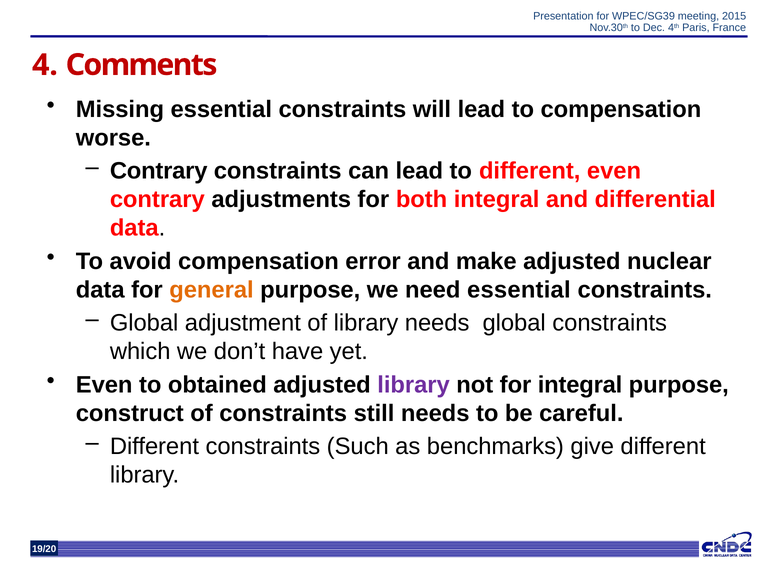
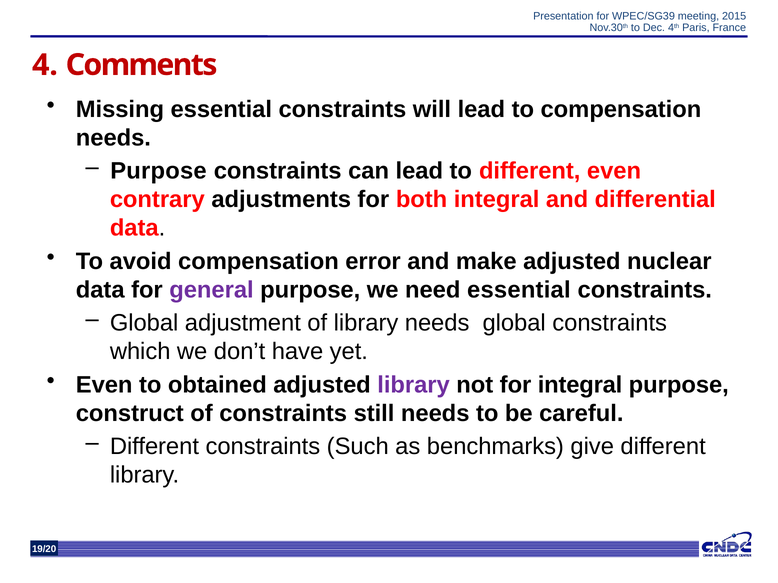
worse at (113, 138): worse -> needs
Contrary at (159, 171): Contrary -> Purpose
general colour: orange -> purple
